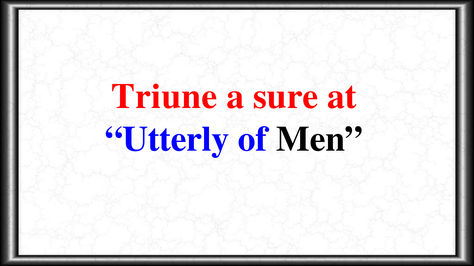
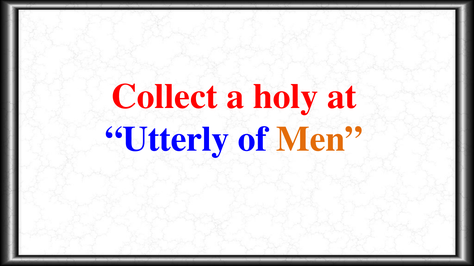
Triune: Triune -> Collect
sure: sure -> holy
Men colour: black -> orange
